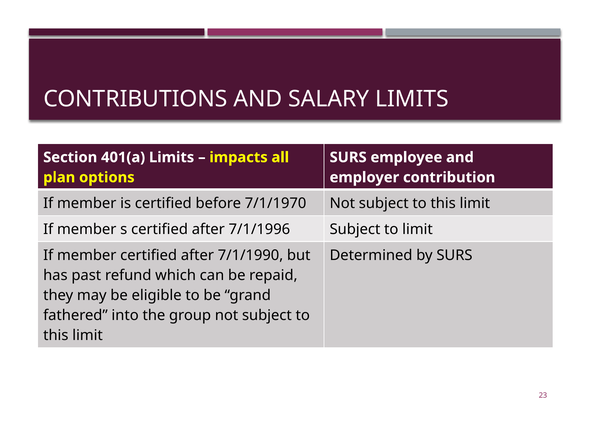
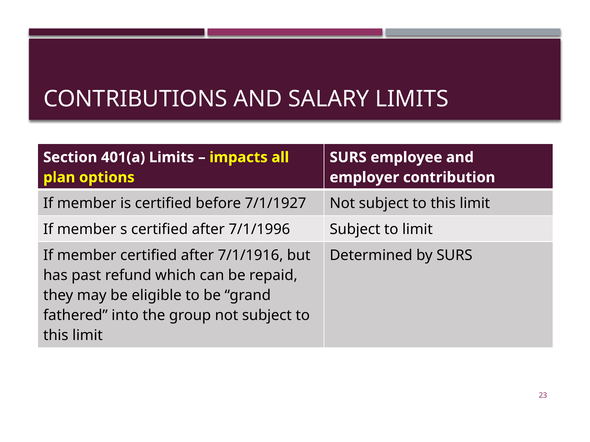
7/1/1970: 7/1/1970 -> 7/1/1927
7/1/1990: 7/1/1990 -> 7/1/1916
